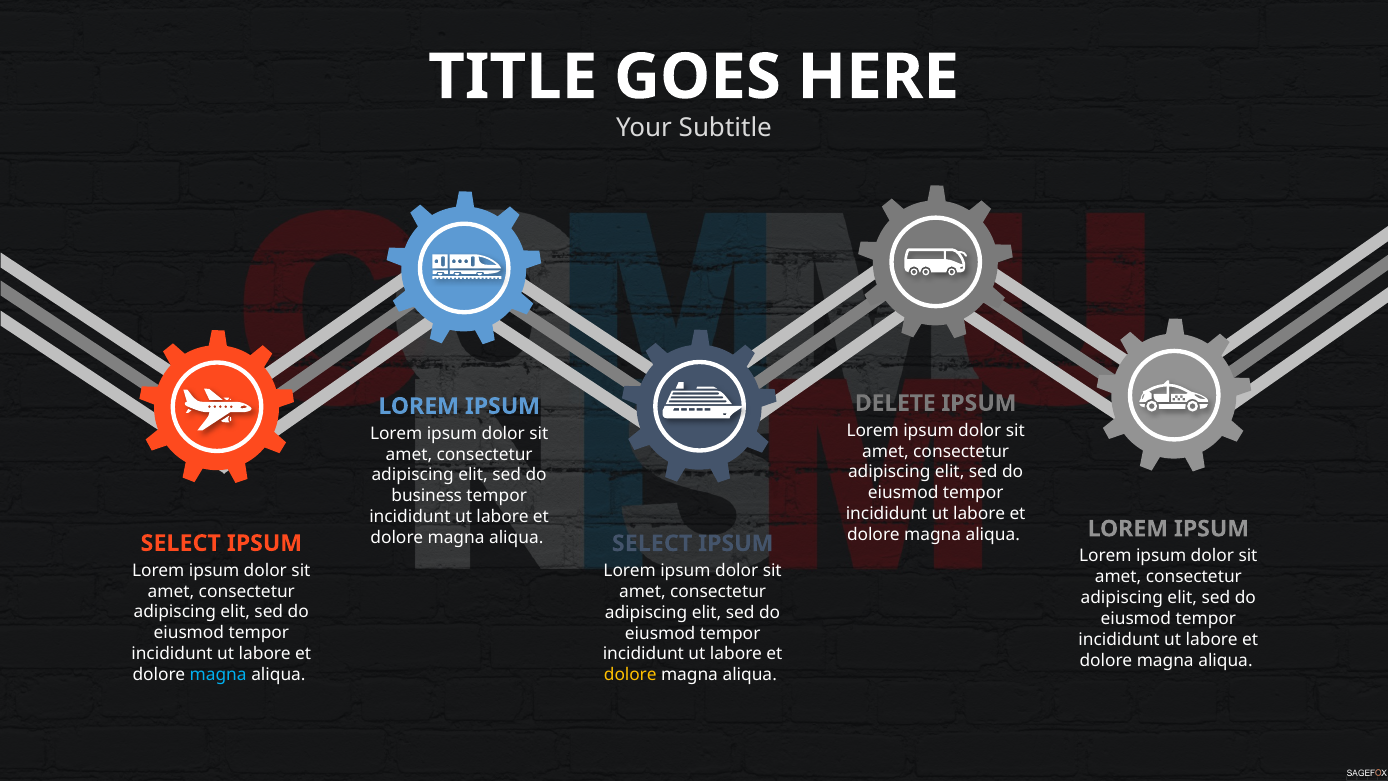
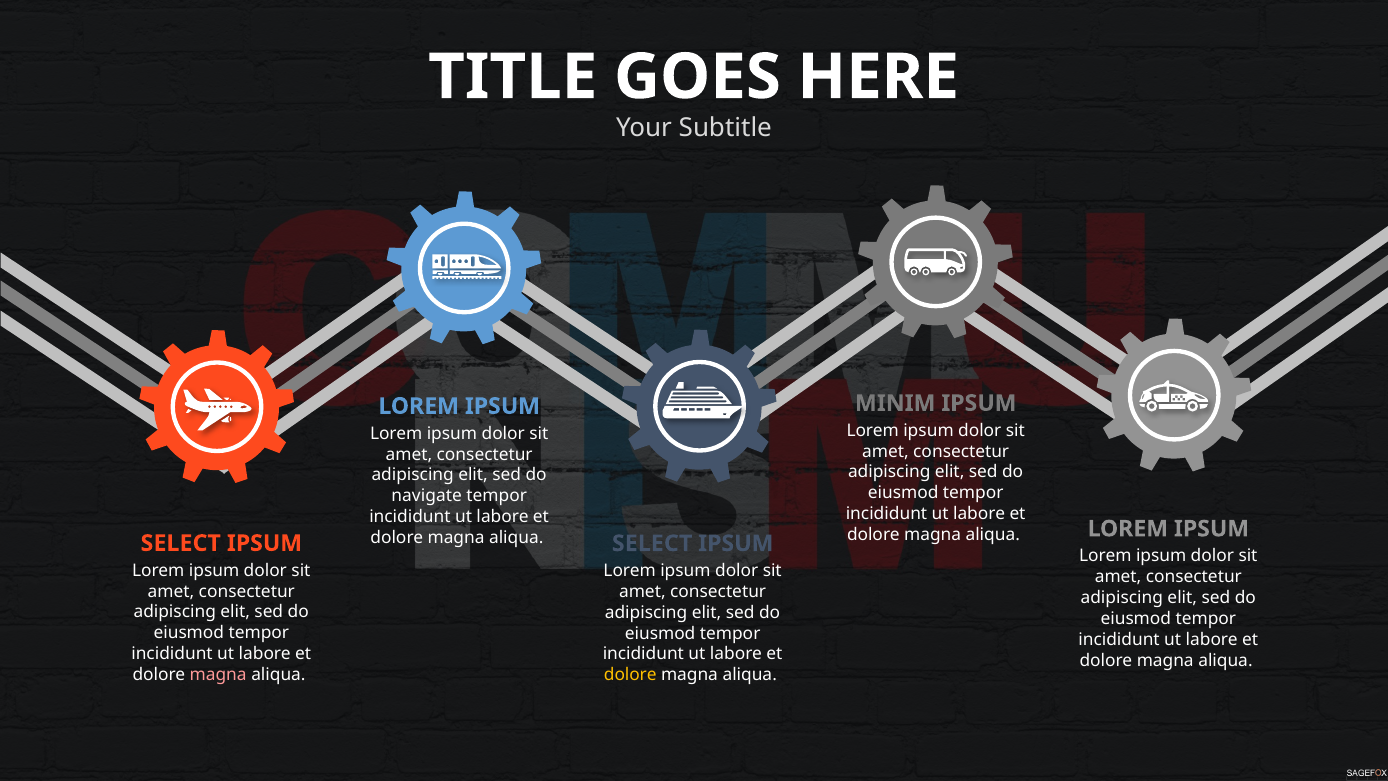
DELETE: DELETE -> MINIM
business: business -> navigate
magna at (218, 675) colour: light blue -> pink
